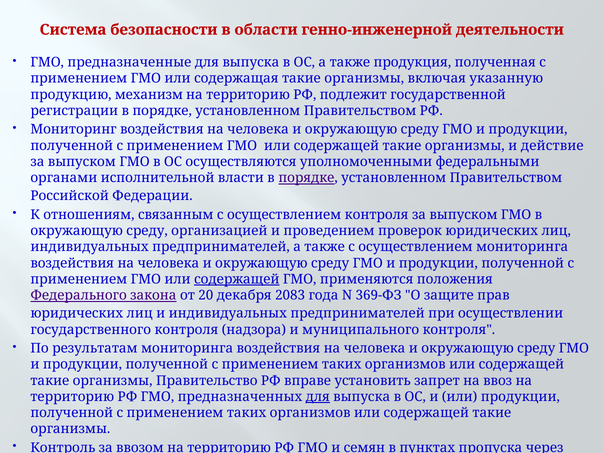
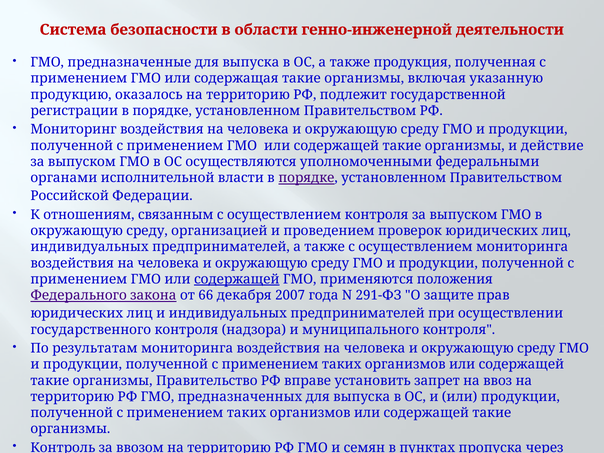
механизм: механизм -> оказалось
20: 20 -> 66
2083: 2083 -> 2007
369-ФЗ: 369-ФЗ -> 291-ФЗ
для at (318, 397) underline: present -> none
